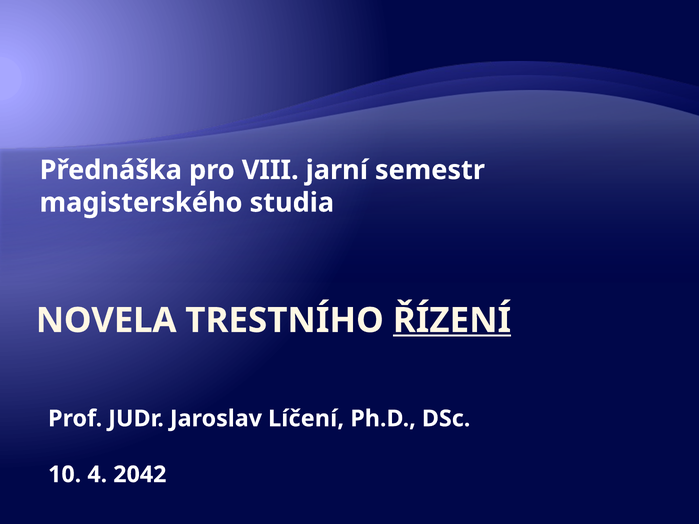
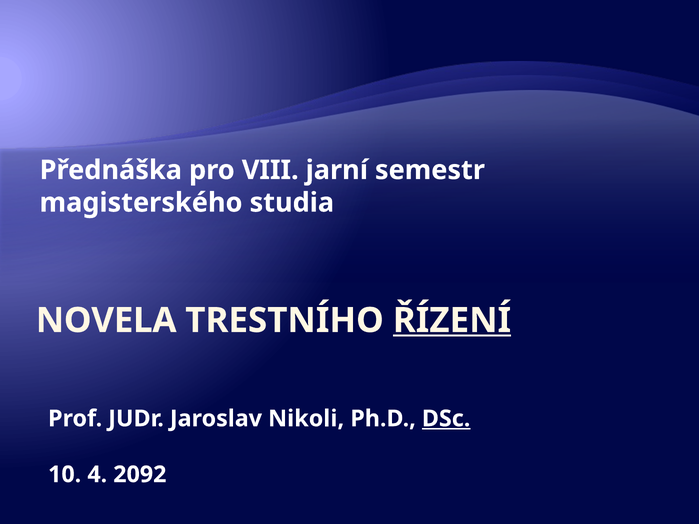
Líčení: Líčení -> Nikoli
DSc underline: none -> present
2042: 2042 -> 2092
